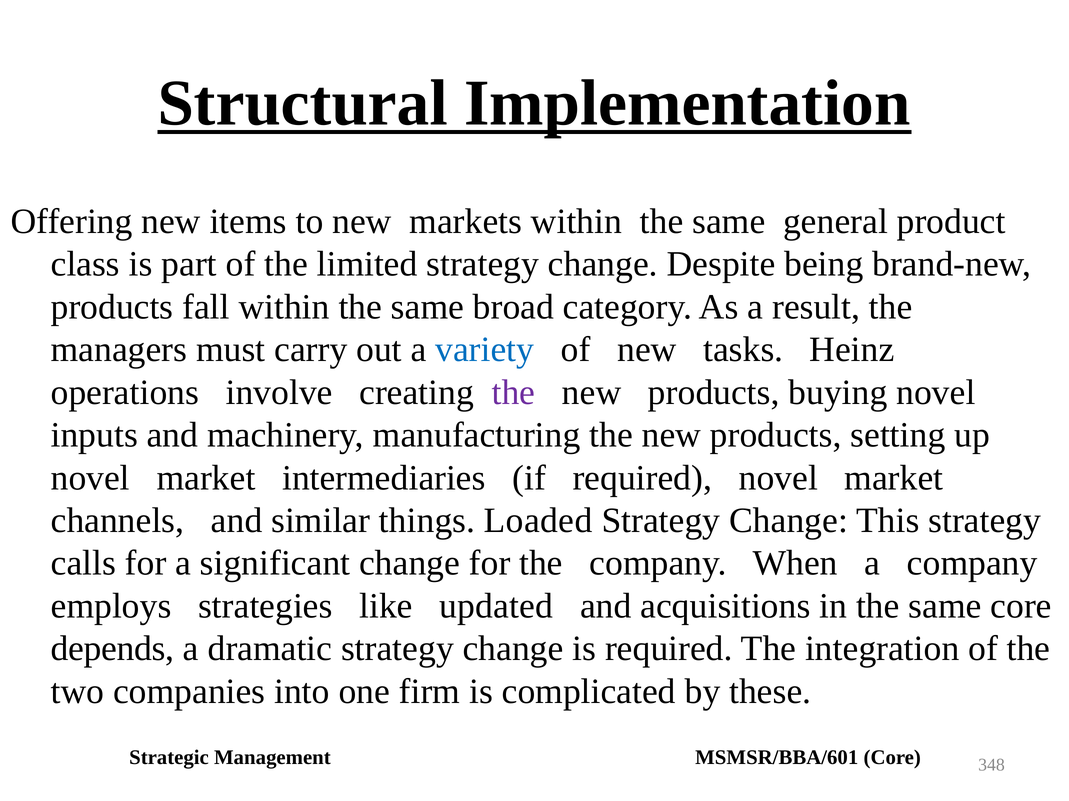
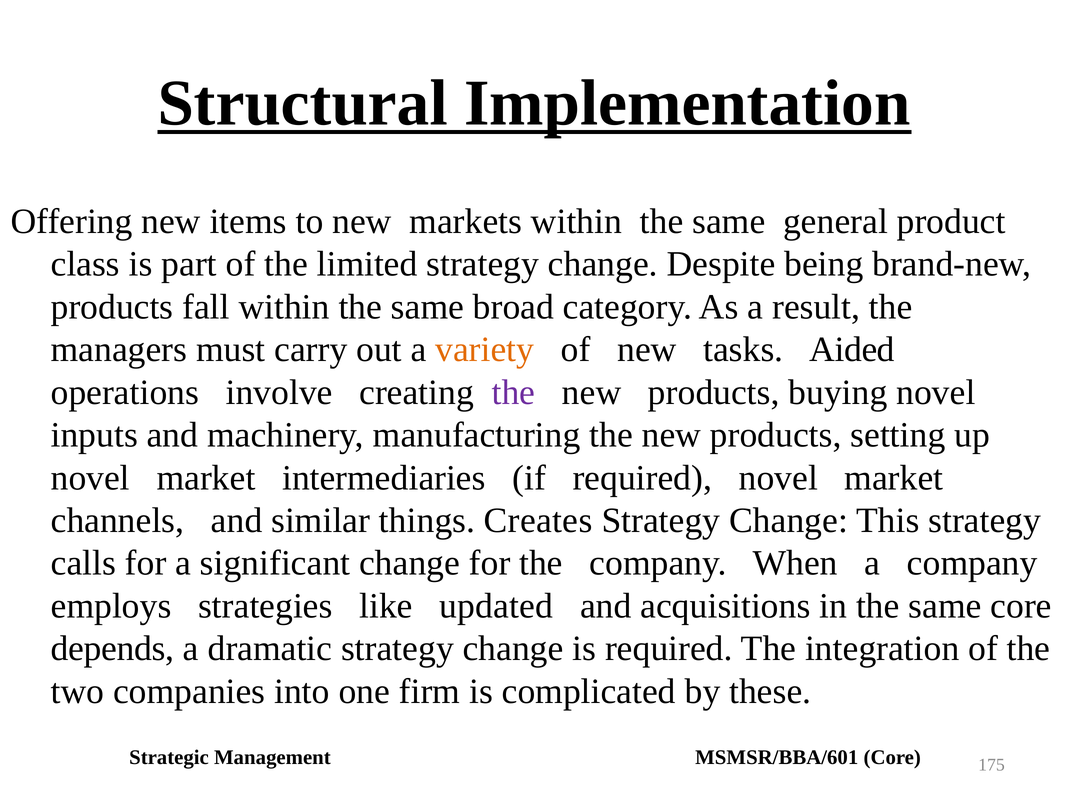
variety colour: blue -> orange
Heinz: Heinz -> Aided
Loaded: Loaded -> Creates
348: 348 -> 175
